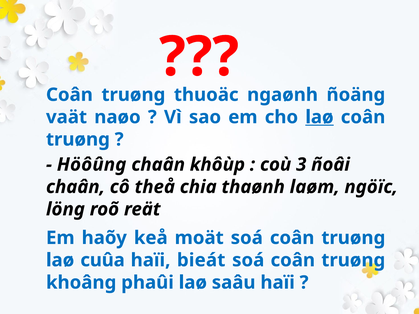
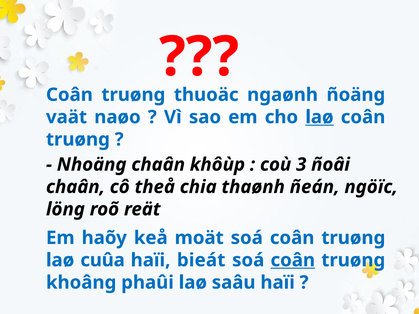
Höôûng: Höôûng -> Nhoäng
laøm: laøm -> ñeán
coân at (293, 260) underline: none -> present
